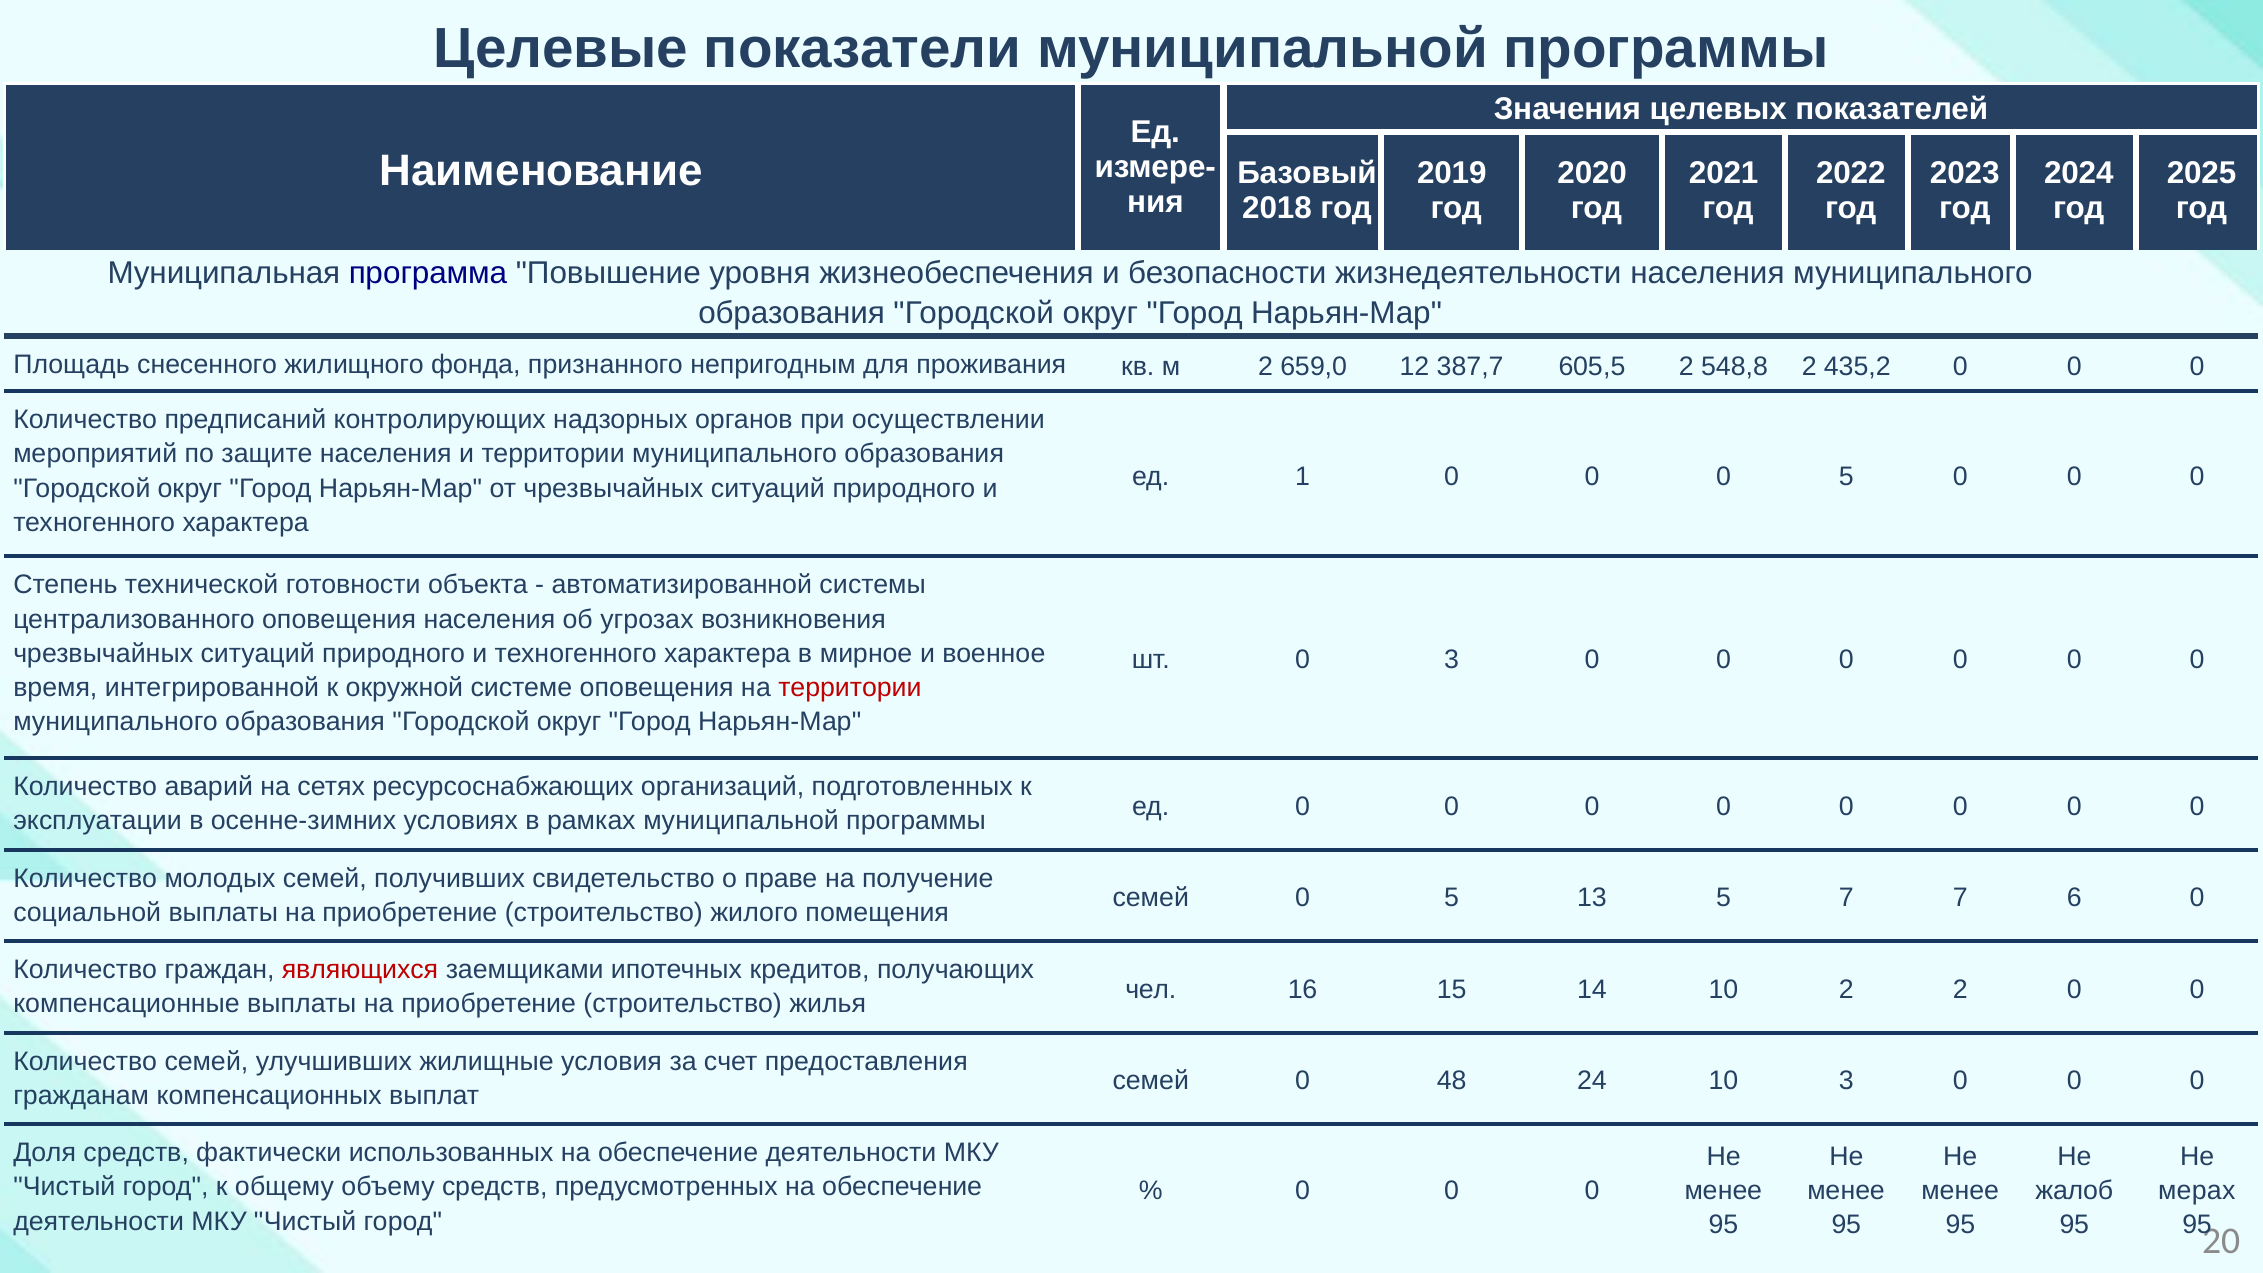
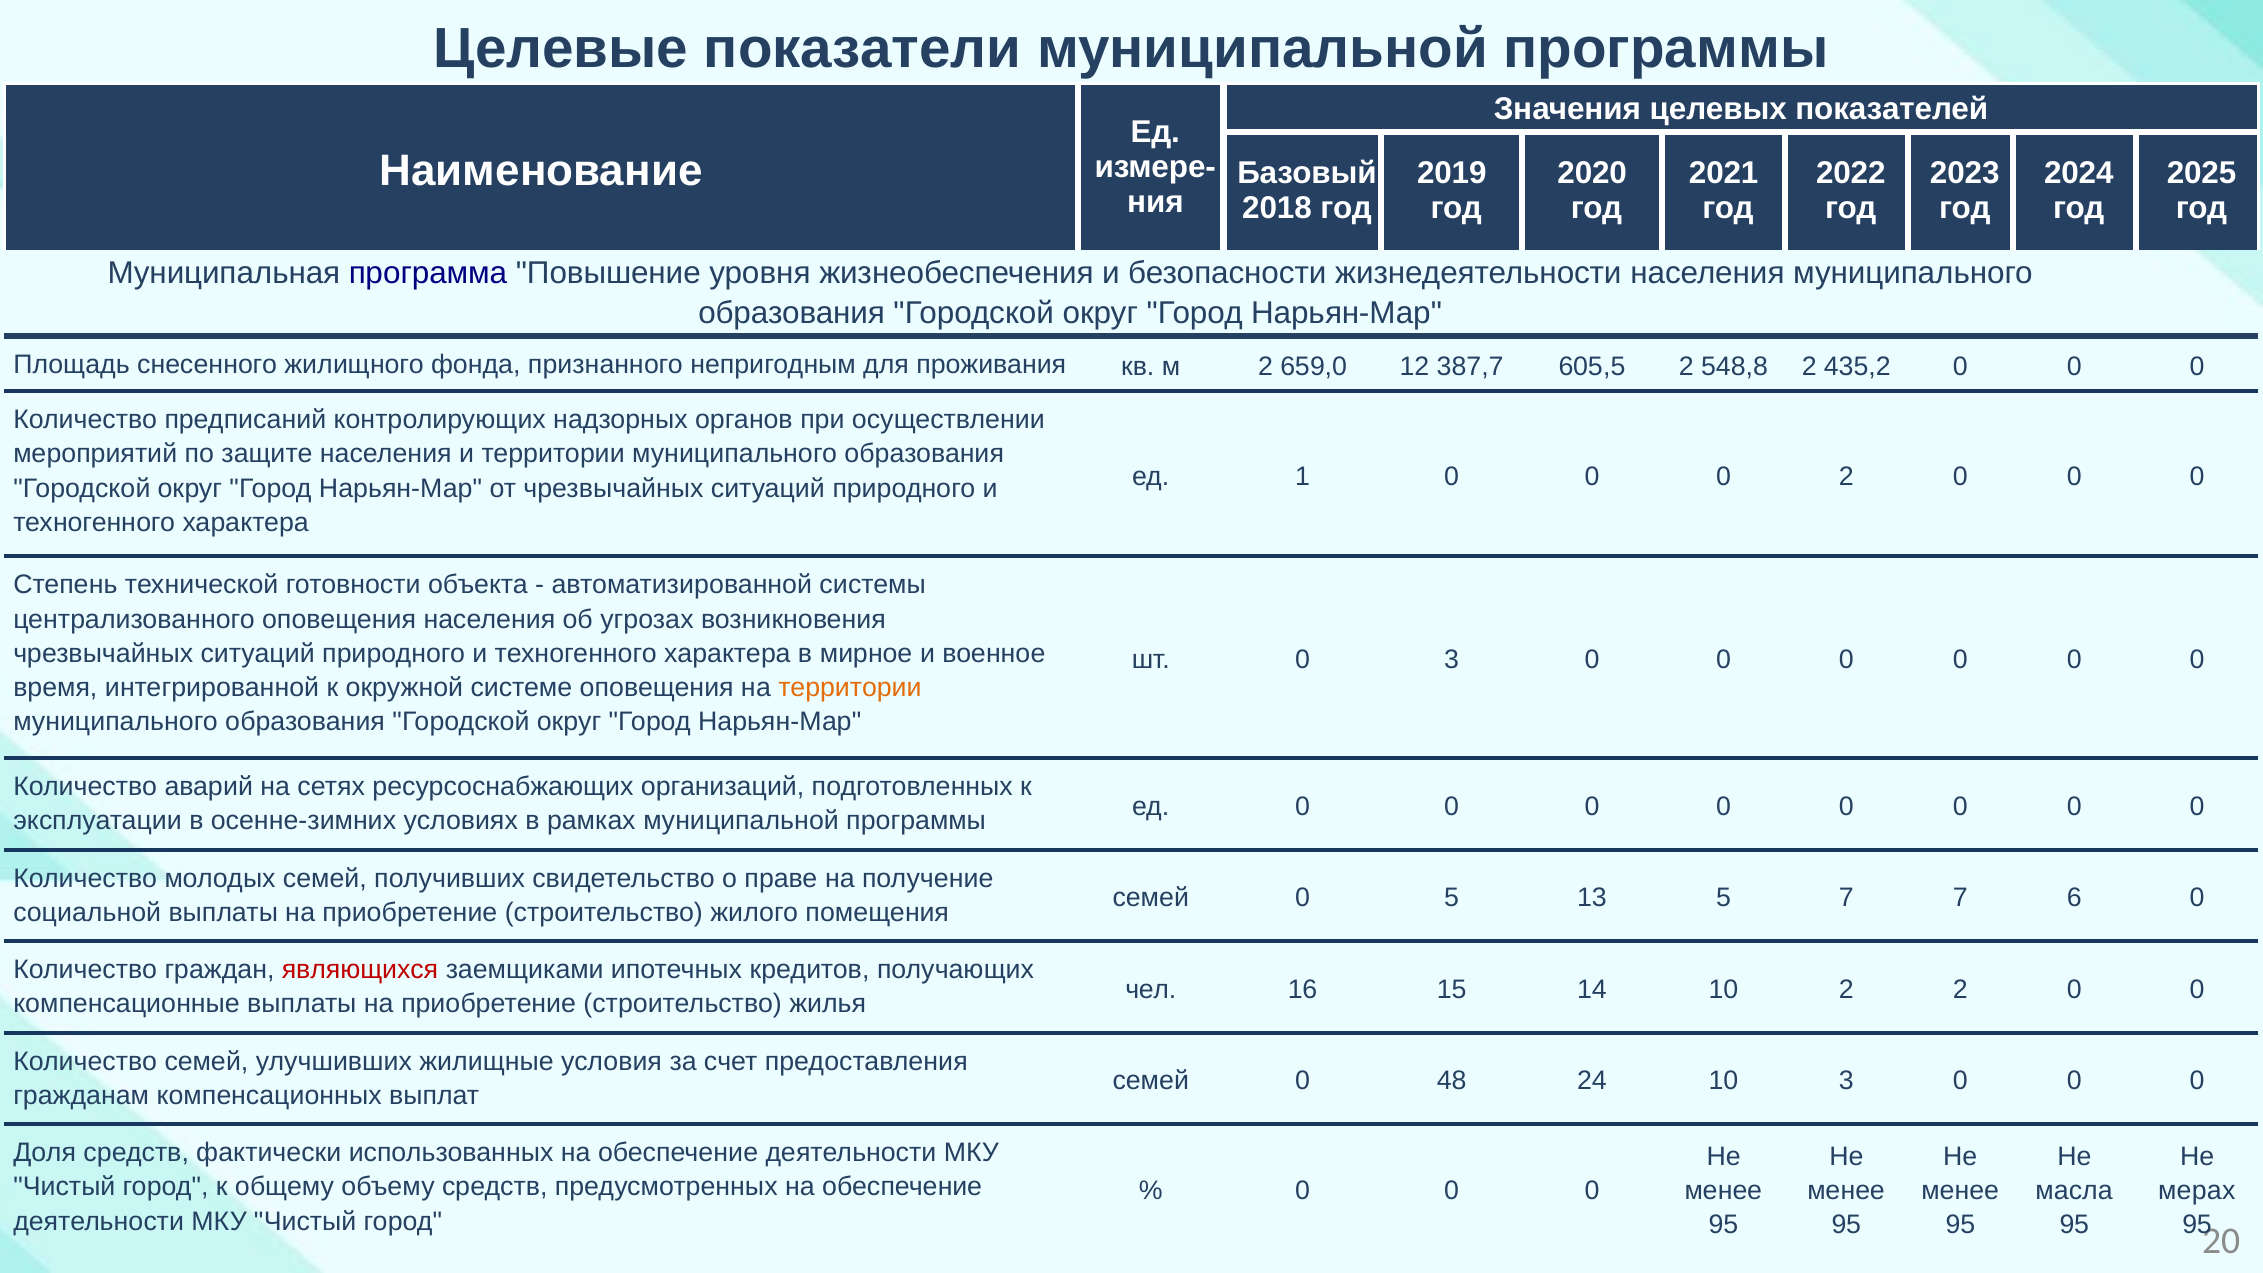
0 0 5: 5 -> 2
территории at (850, 688) colour: red -> orange
жалоб: жалоб -> масла
